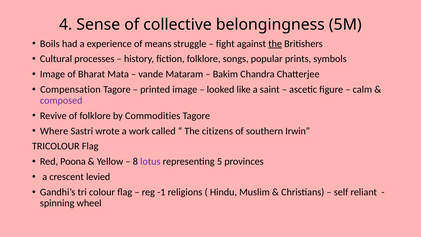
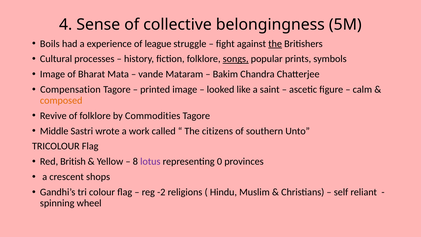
means: means -> league
songs underline: none -> present
composed colour: purple -> orange
Where: Where -> Middle
Irwin: Irwin -> Unto
Poona: Poona -> British
5: 5 -> 0
levied: levied -> shops
-1: -1 -> -2
